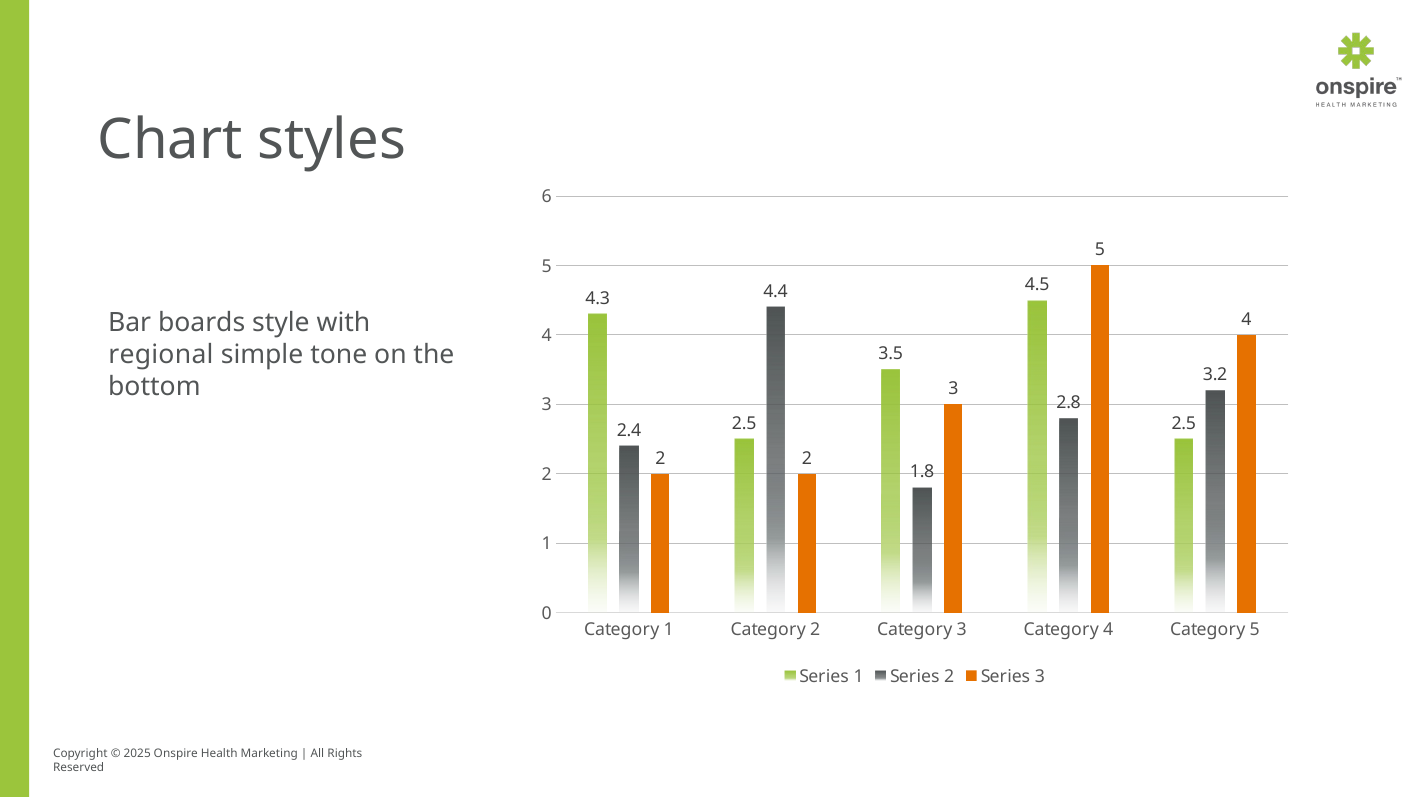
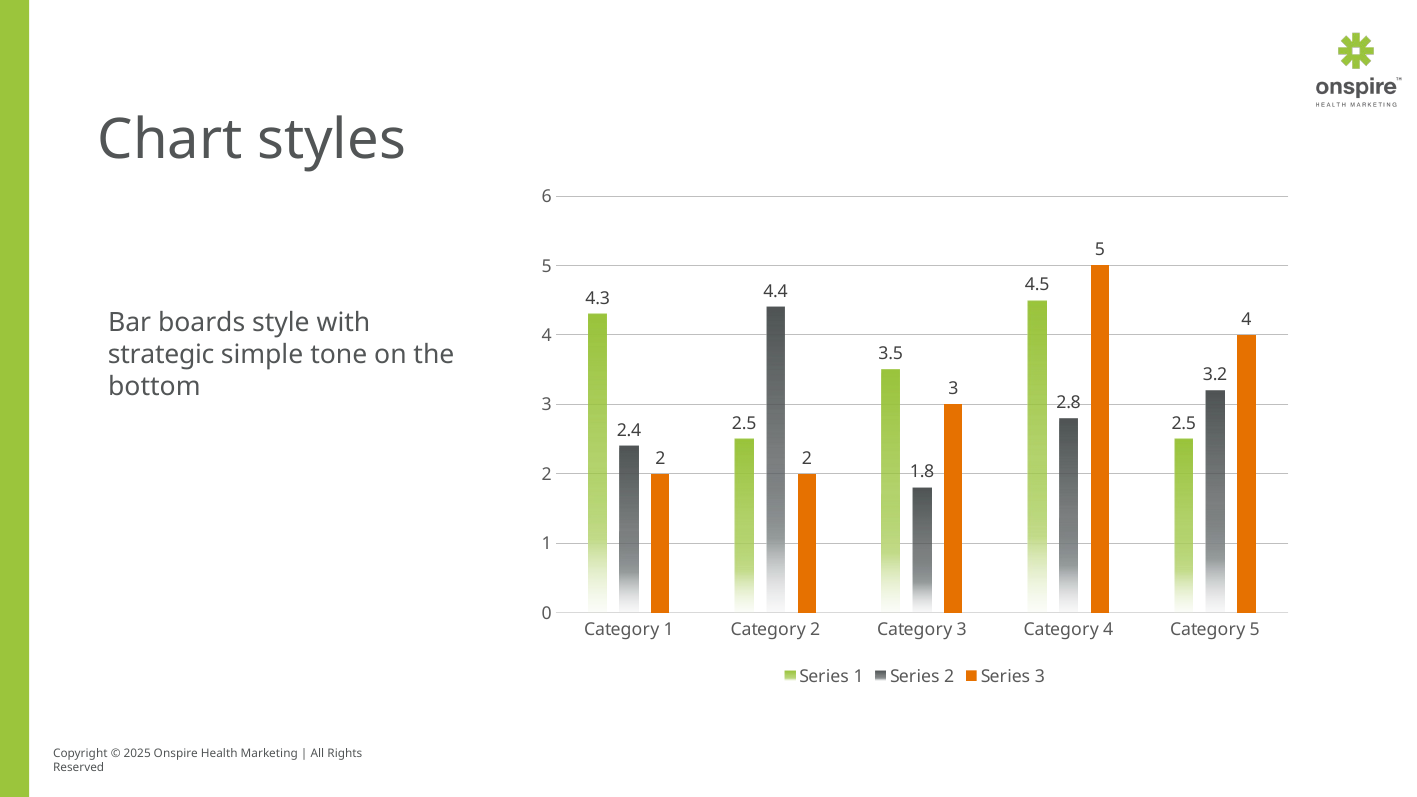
regional: regional -> strategic
